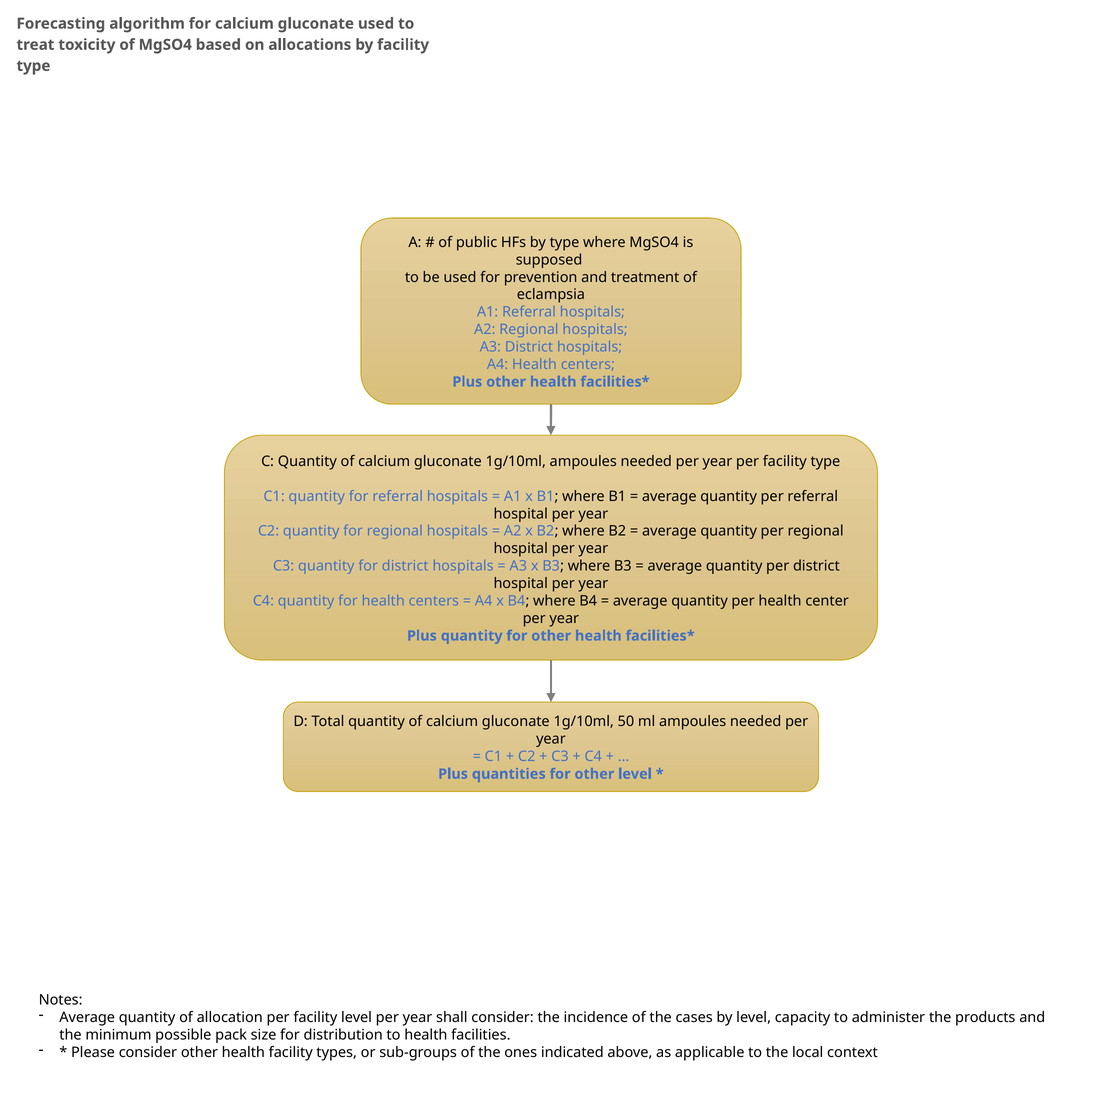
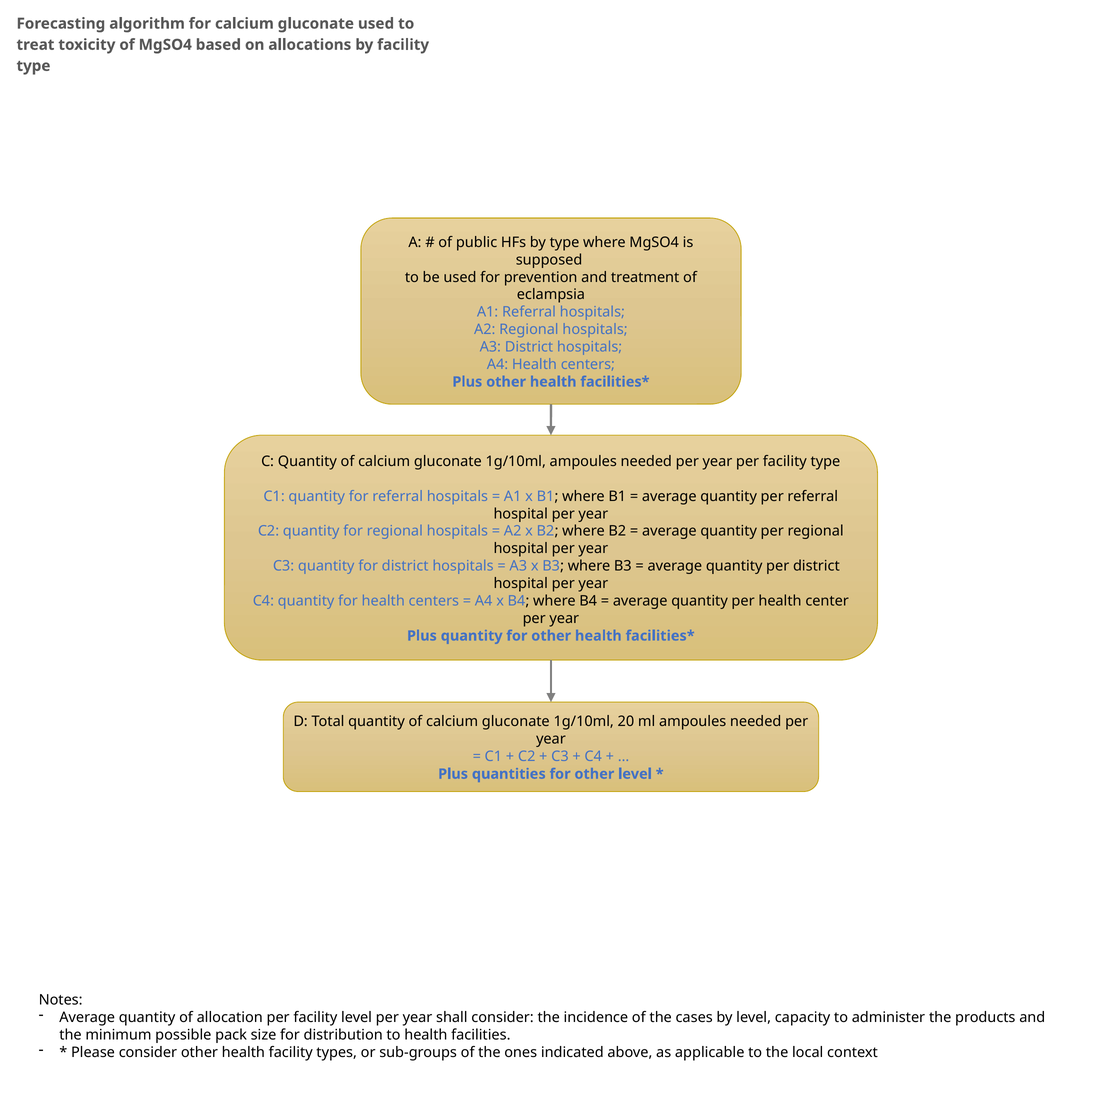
50: 50 -> 20
